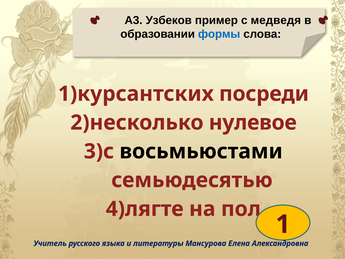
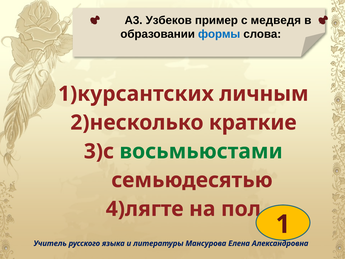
посреди: посреди -> личным
нулевое: нулевое -> краткие
восьмьюстами colour: black -> green
